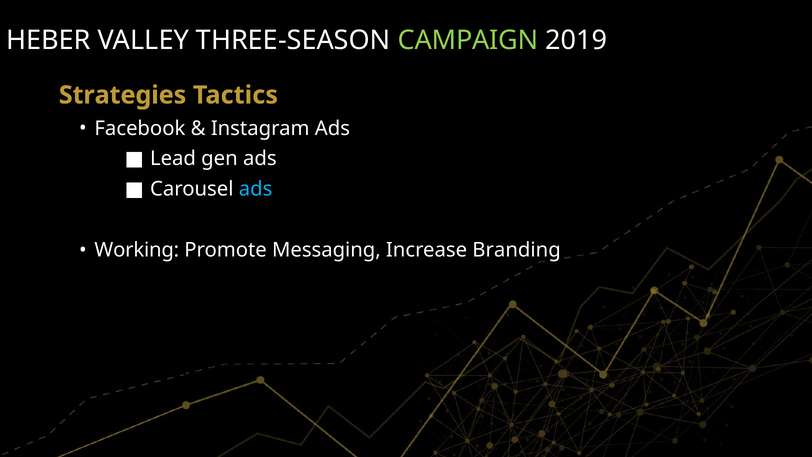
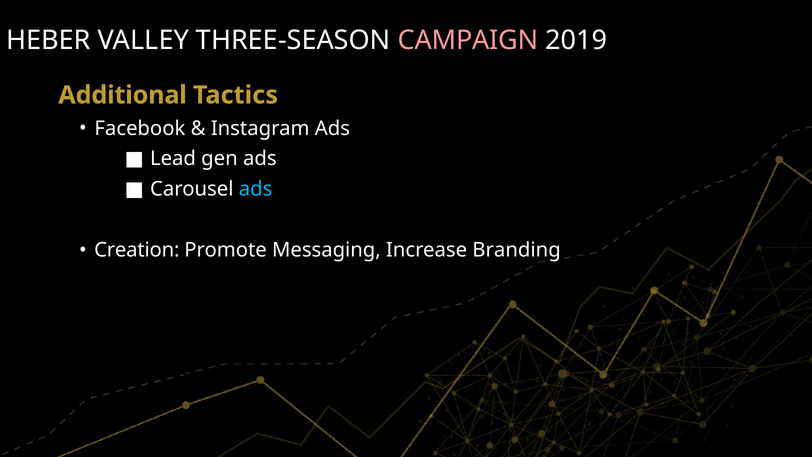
CAMPAIGN colour: light green -> pink
Strategies: Strategies -> Additional
Working: Working -> Creation
